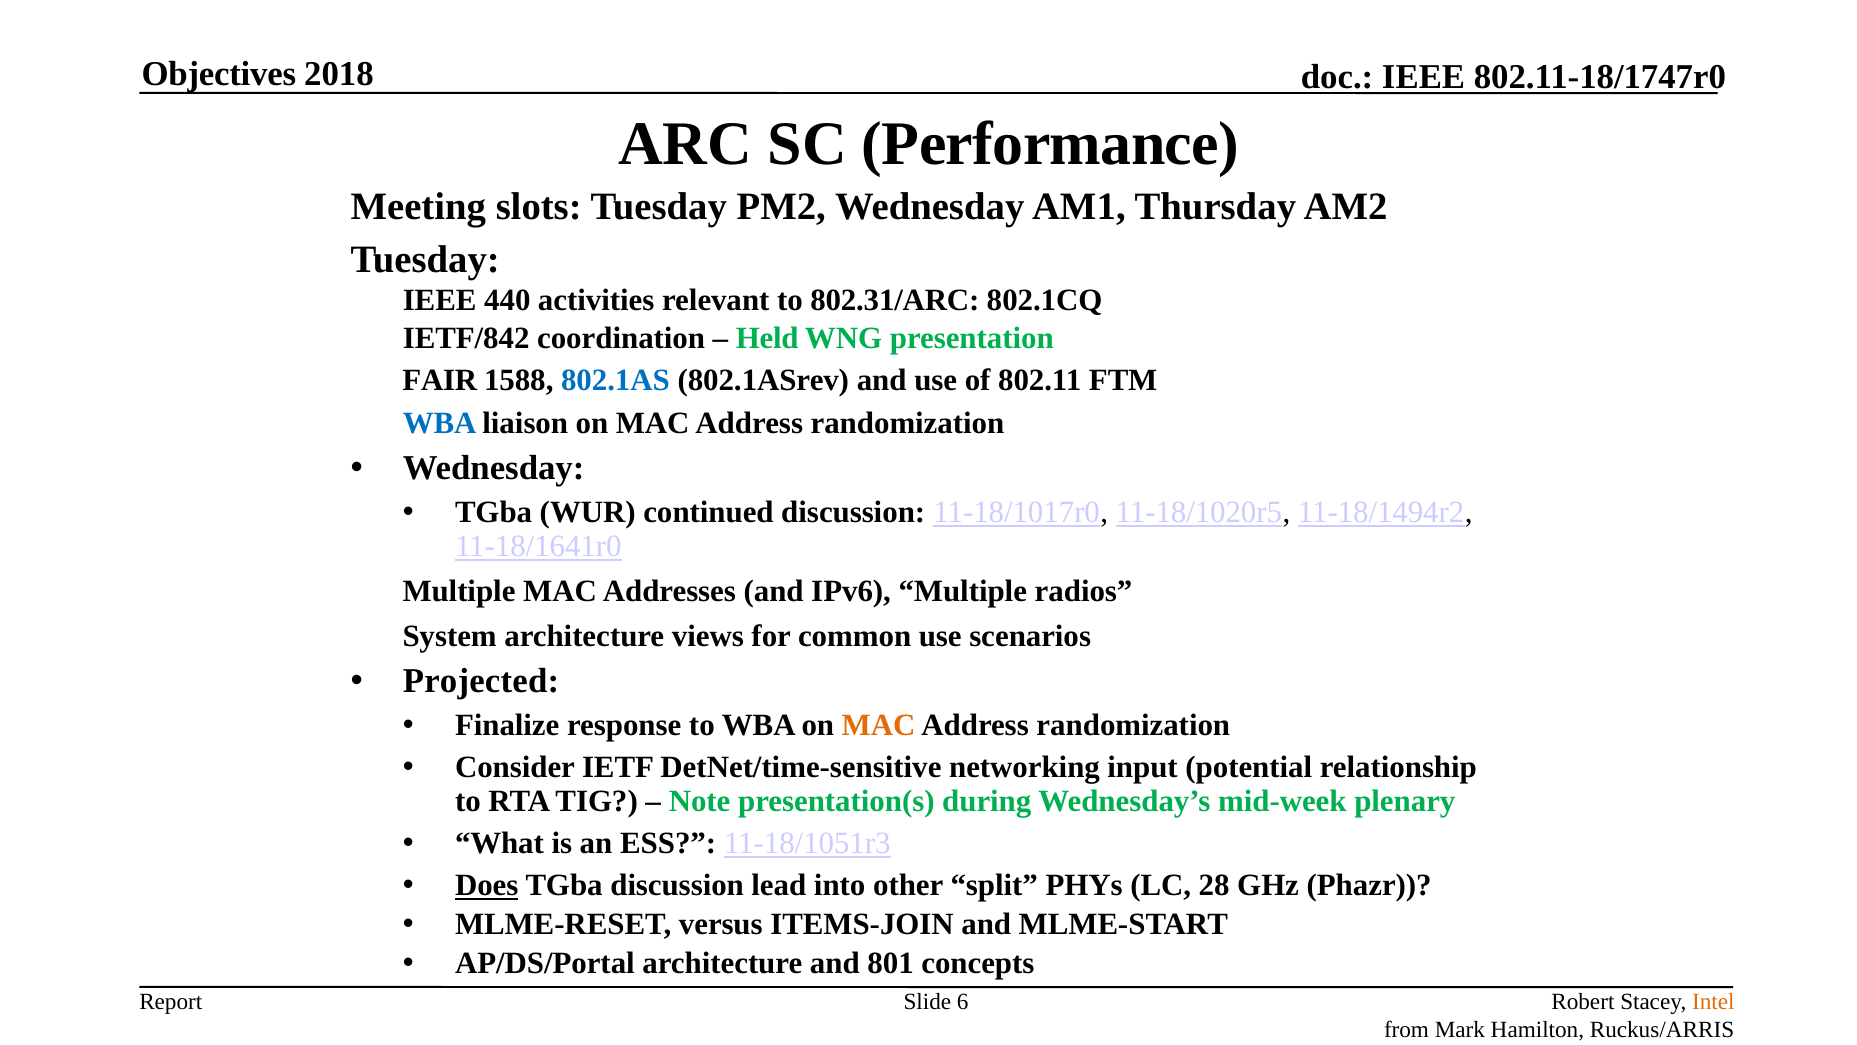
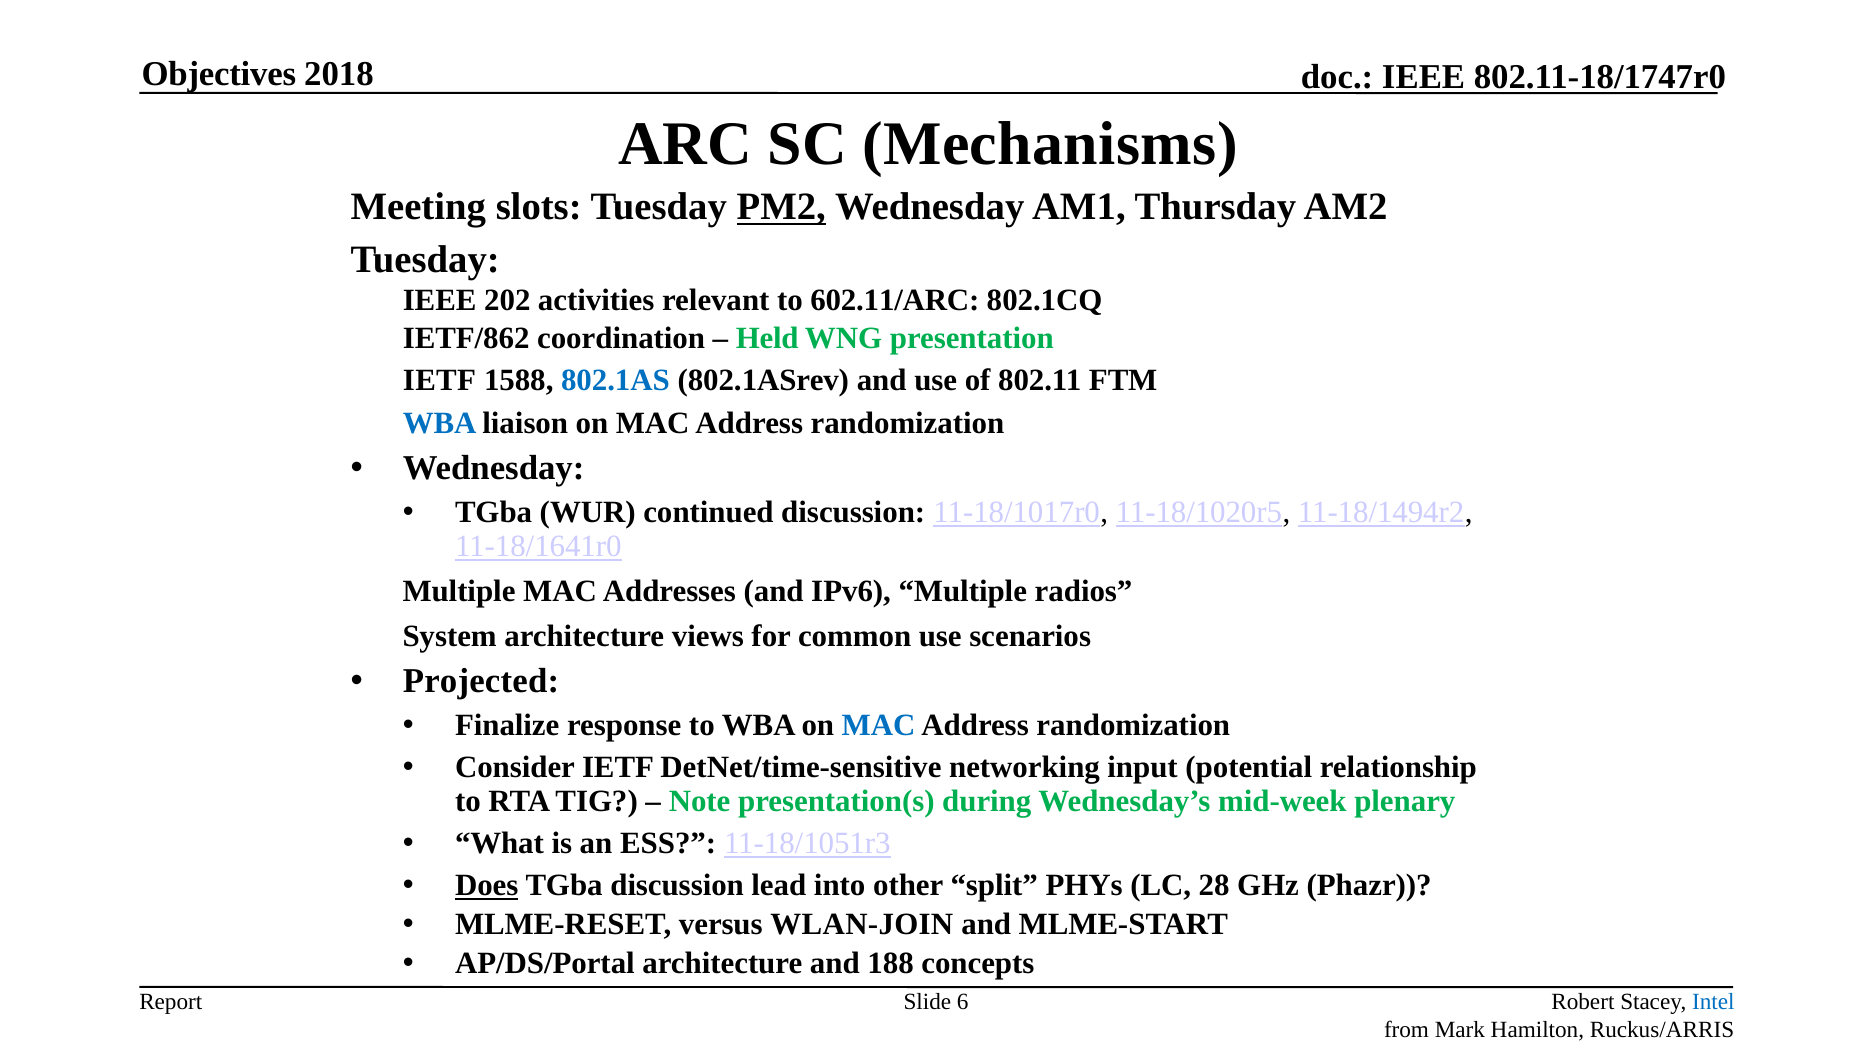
Performance: Performance -> Mechanisms
PM2 underline: none -> present
440: 440 -> 202
802.31/ARC: 802.31/ARC -> 602.11/ARC
IETF/842: IETF/842 -> IETF/862
FAIR at (440, 381): FAIR -> IETF
MAC at (879, 725) colour: orange -> blue
ITEMS-JOIN: ITEMS-JOIN -> WLAN-JOIN
801: 801 -> 188
Intel colour: orange -> blue
